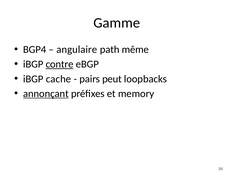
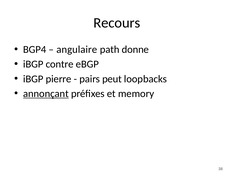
Gamme: Gamme -> Recours
même: même -> donne
contre underline: present -> none
cache: cache -> pierre
